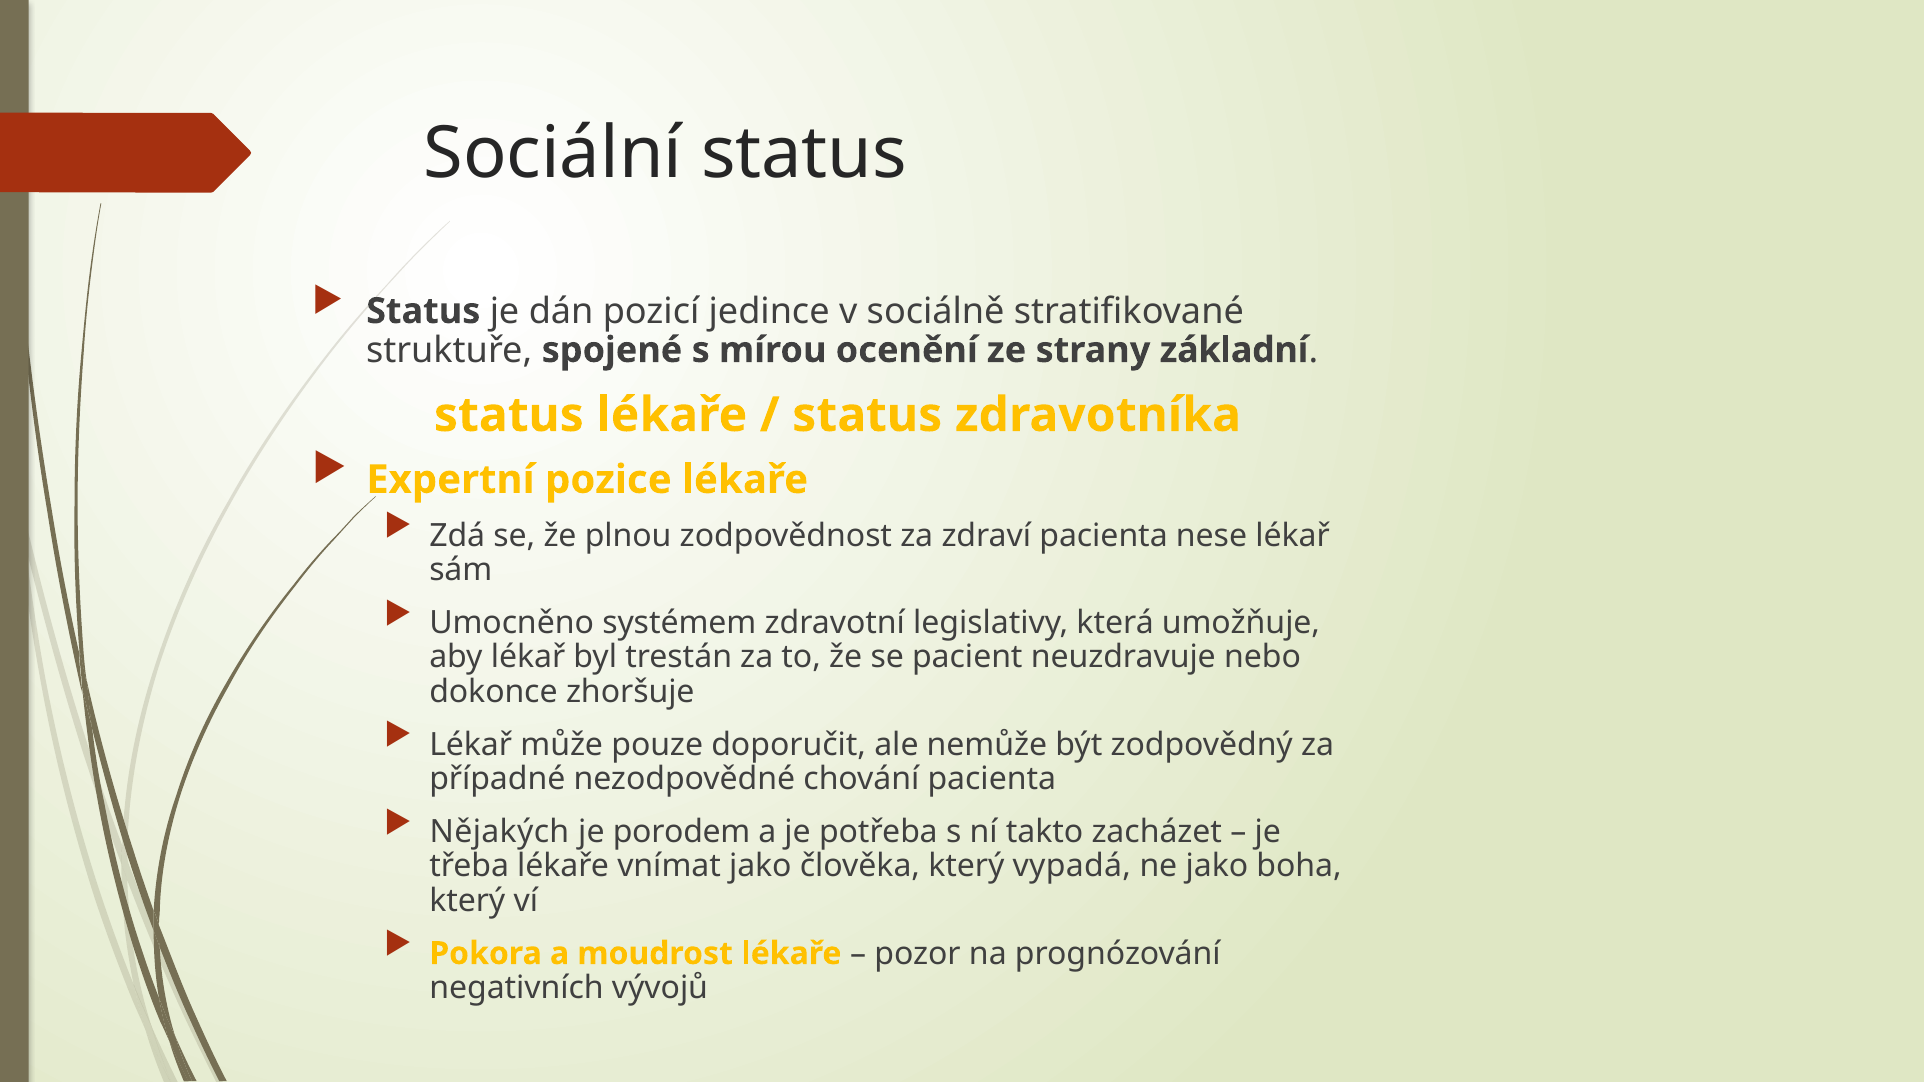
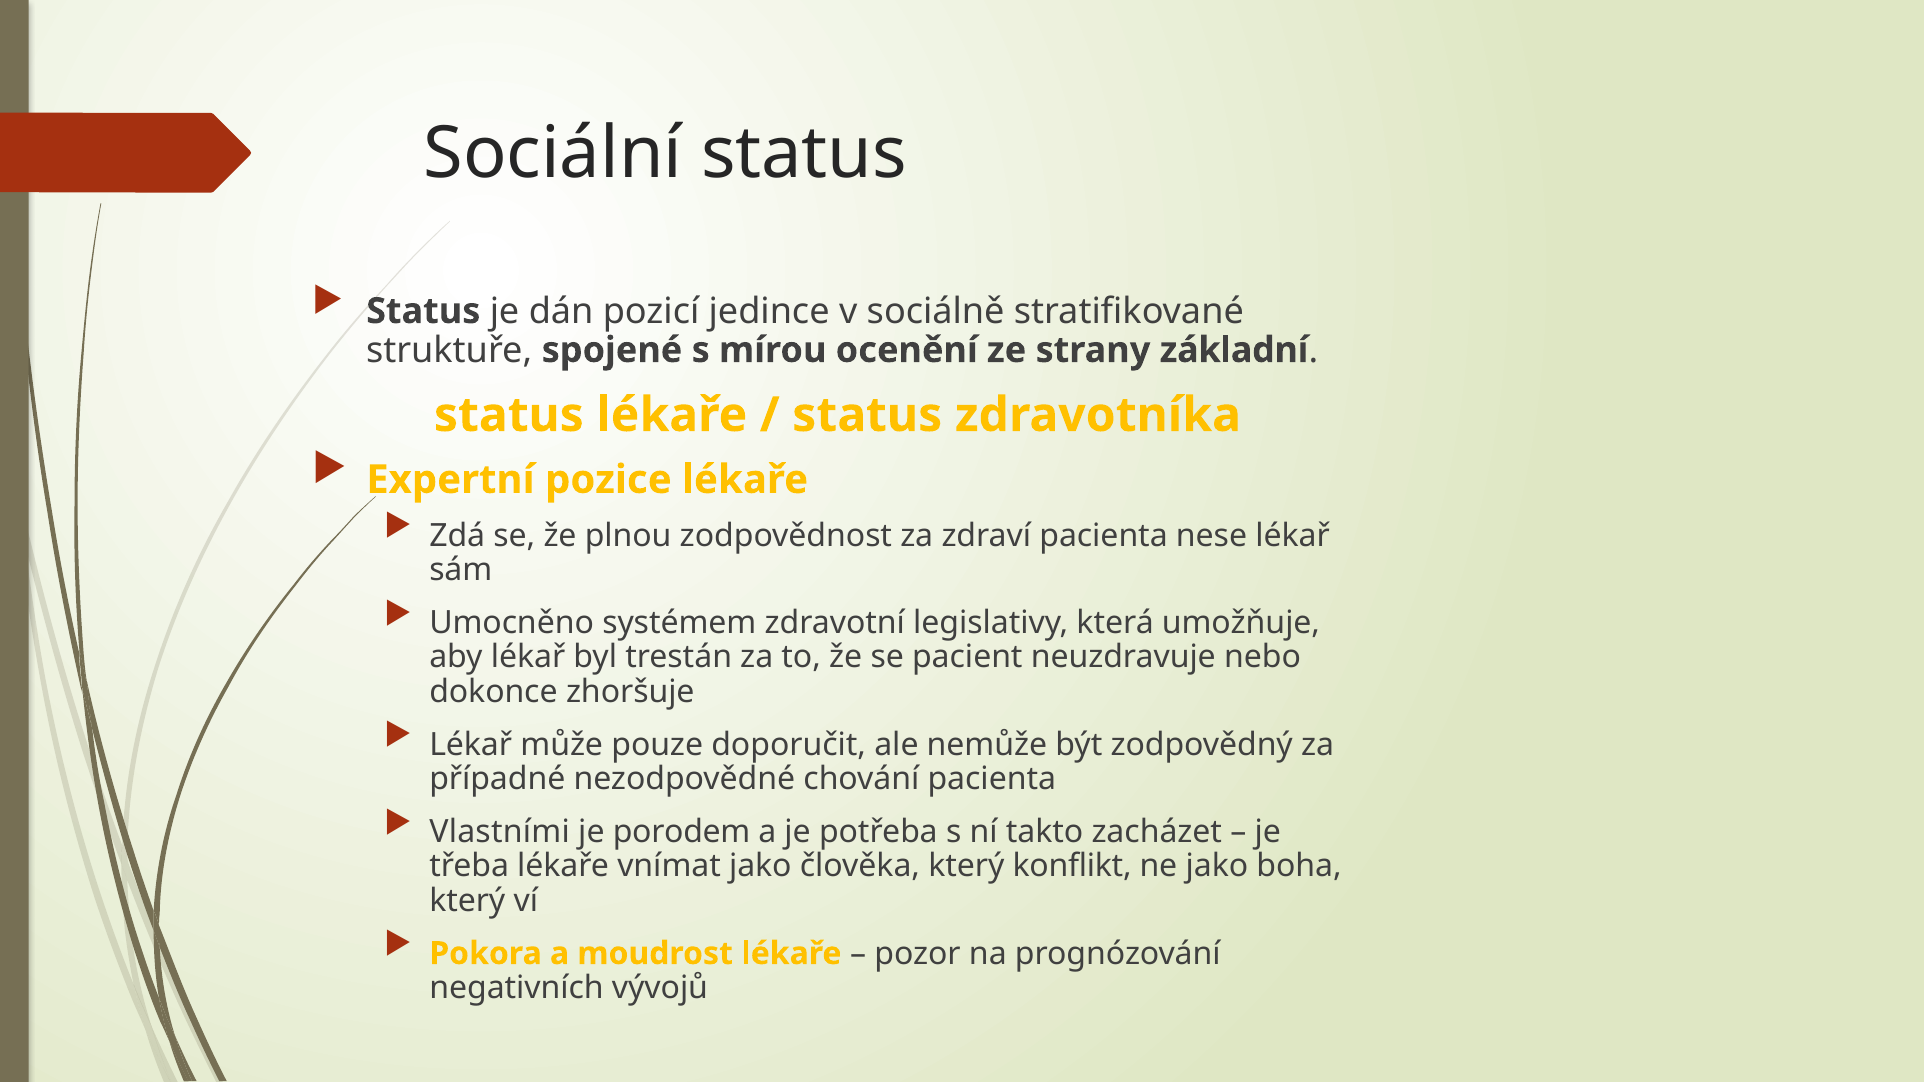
Nějakých: Nějakých -> Vlastními
vypadá: vypadá -> konflikt
